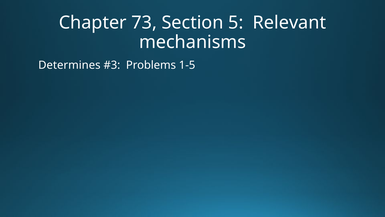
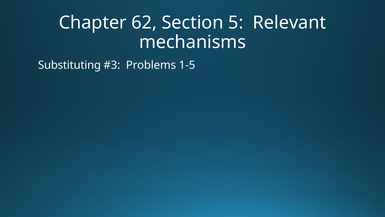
73: 73 -> 62
Determines: Determines -> Substituting
